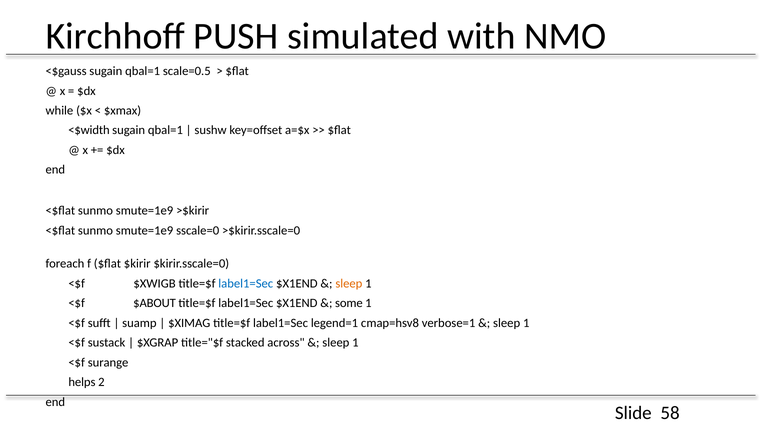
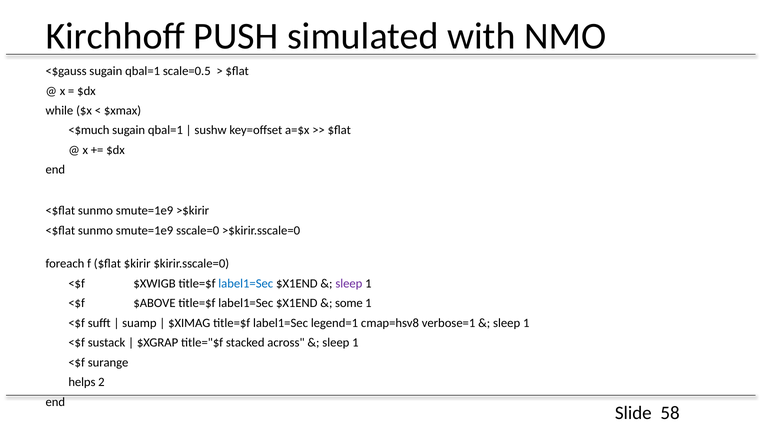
<$width: <$width -> <$much
sleep at (349, 284) colour: orange -> purple
$ABOUT: $ABOUT -> $ABOVE
